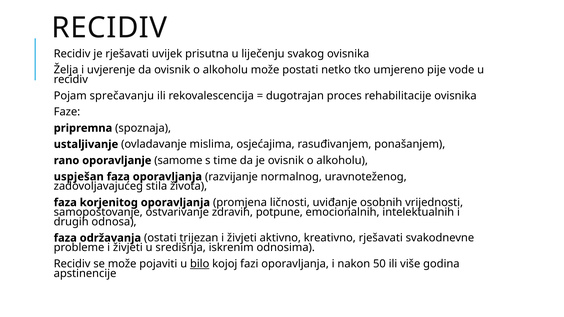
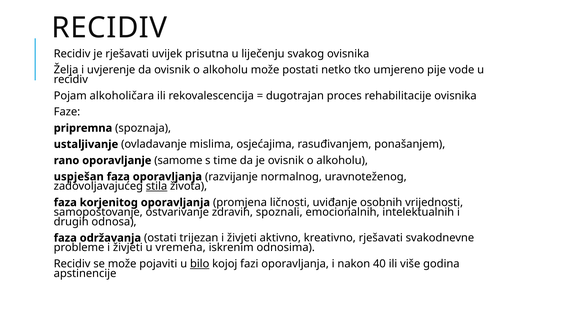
sprečavanju: sprečavanju -> alkoholičara
stila underline: none -> present
potpune: potpune -> spoznali
središnja: središnja -> vremena
50: 50 -> 40
